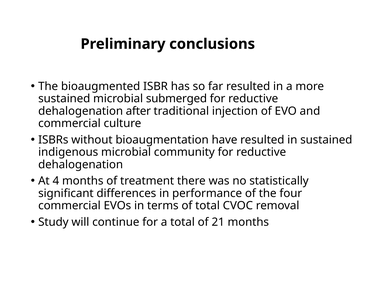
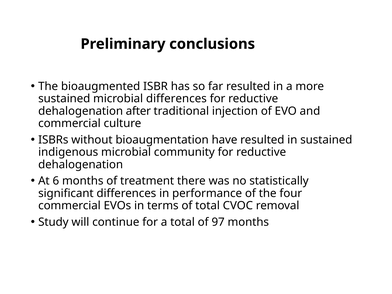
microbial submerged: submerged -> differences
4: 4 -> 6
21: 21 -> 97
